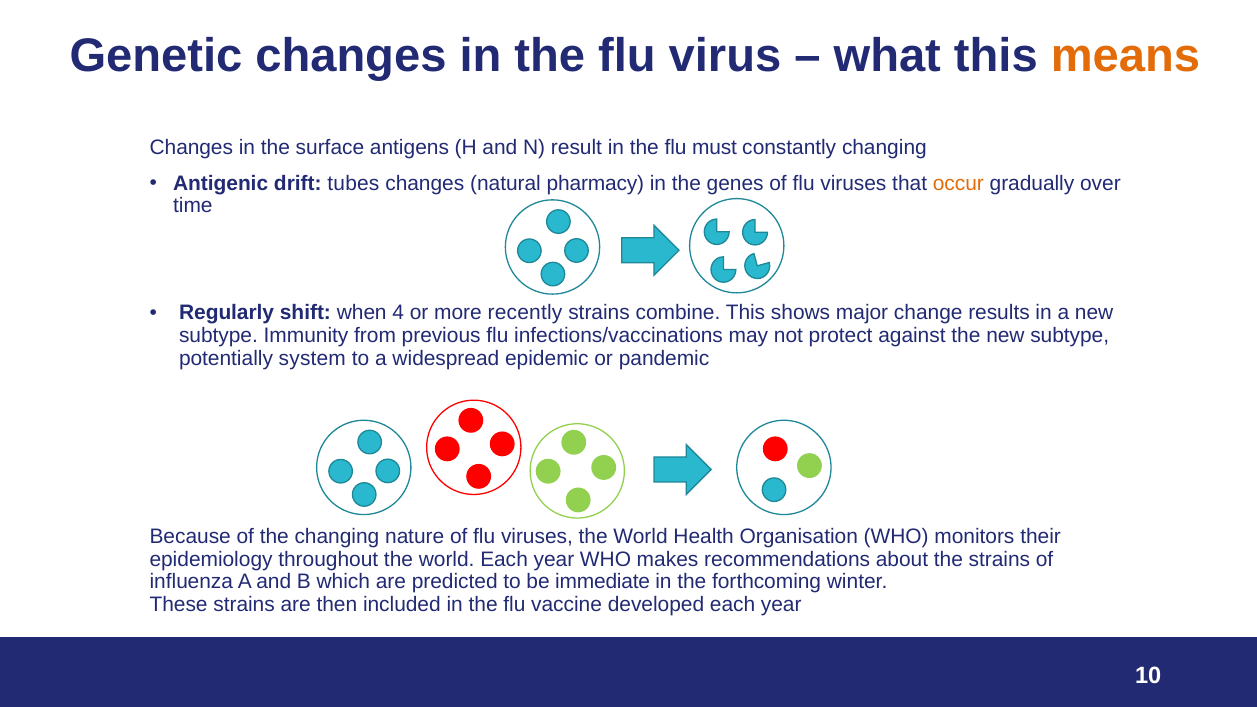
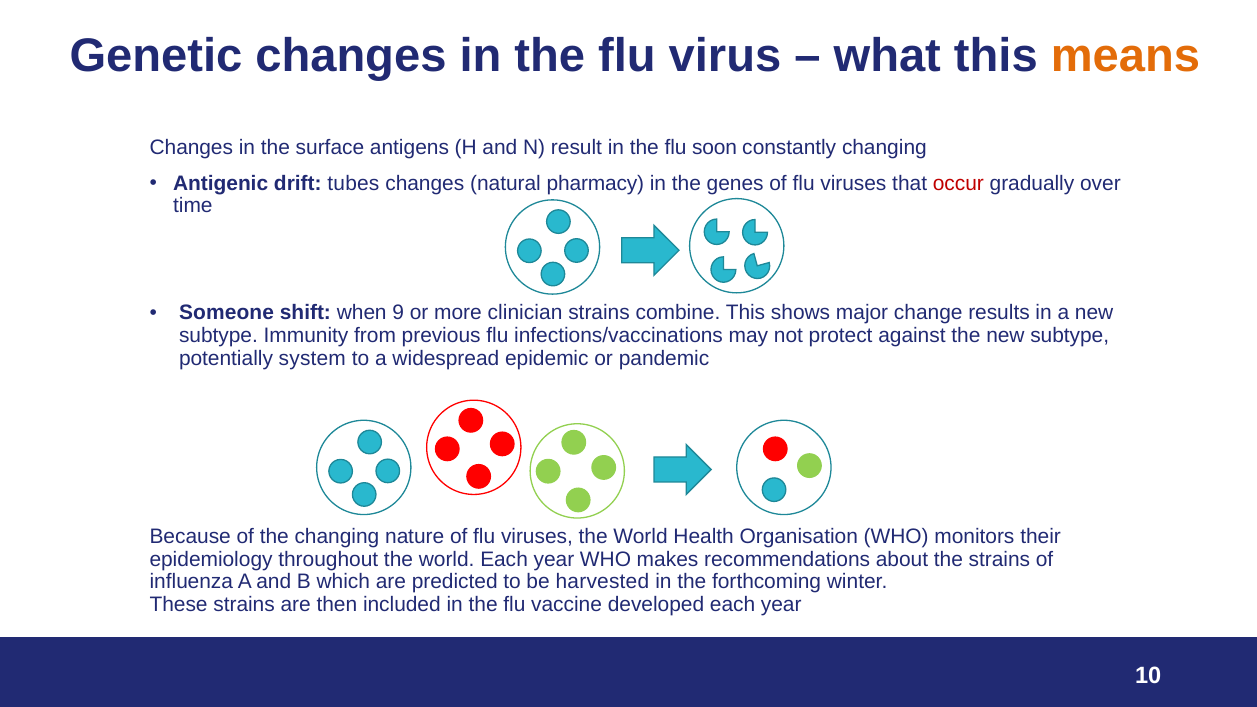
must: must -> soon
occur colour: orange -> red
Regularly: Regularly -> Someone
4: 4 -> 9
recently: recently -> clinician
immediate: immediate -> harvested
